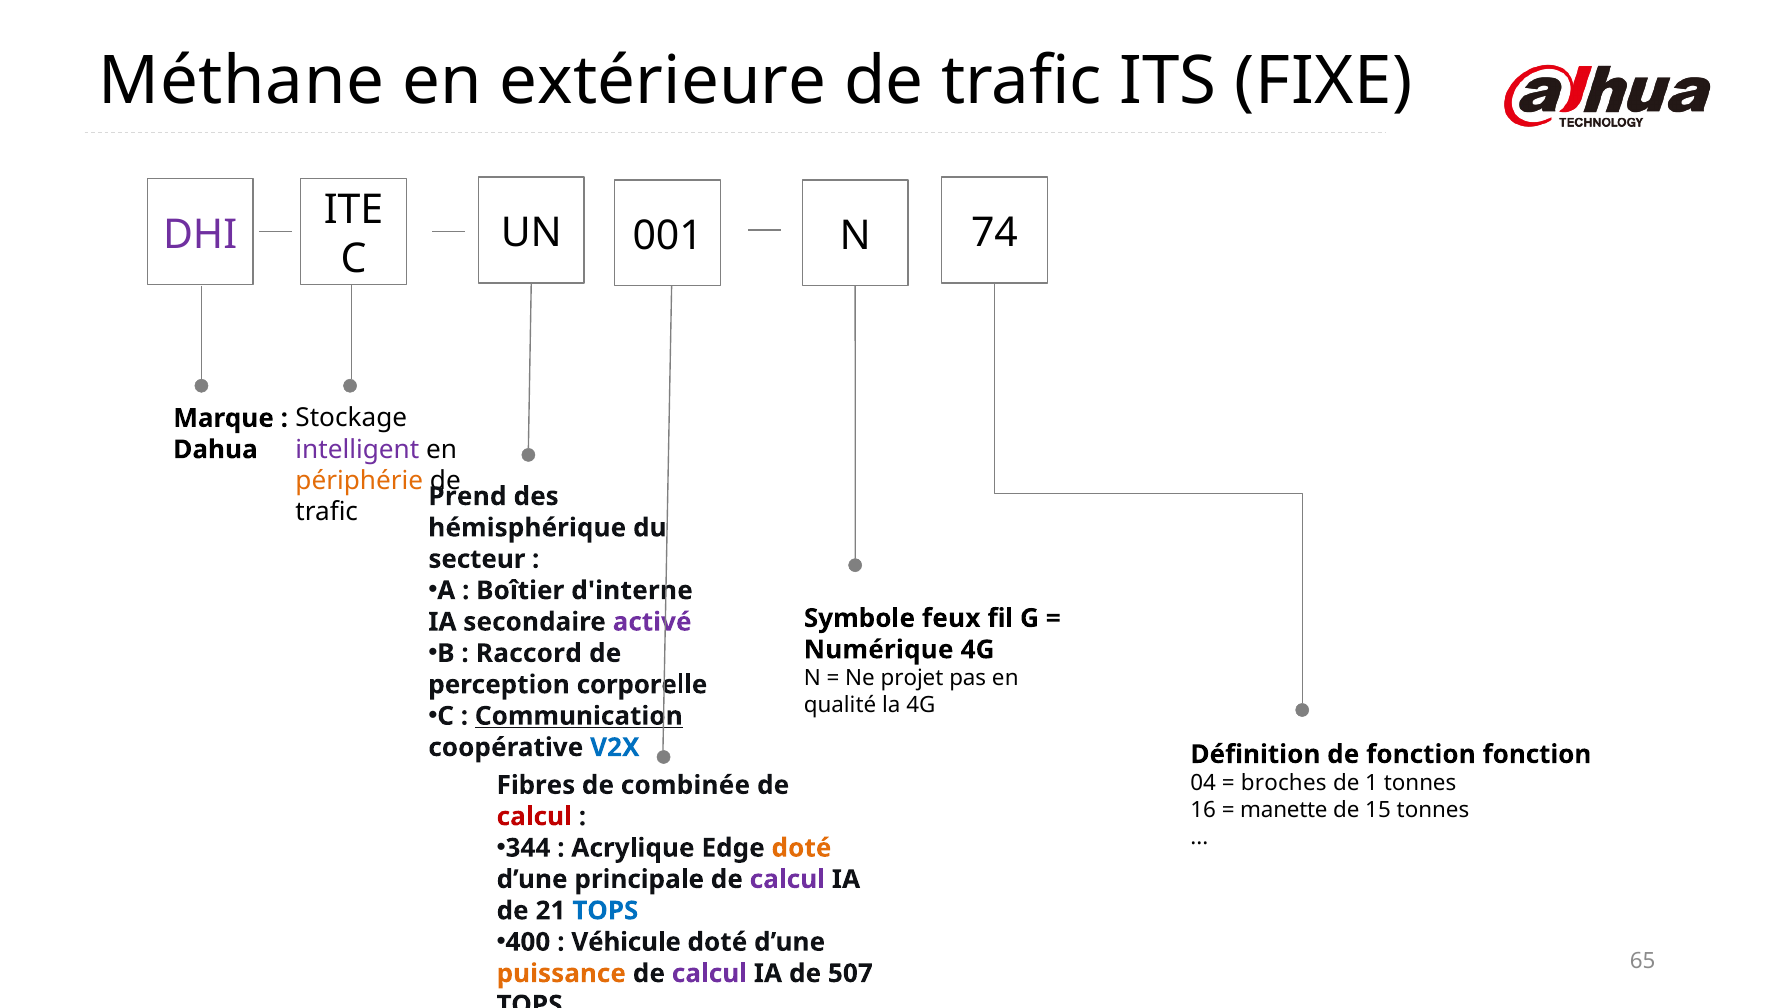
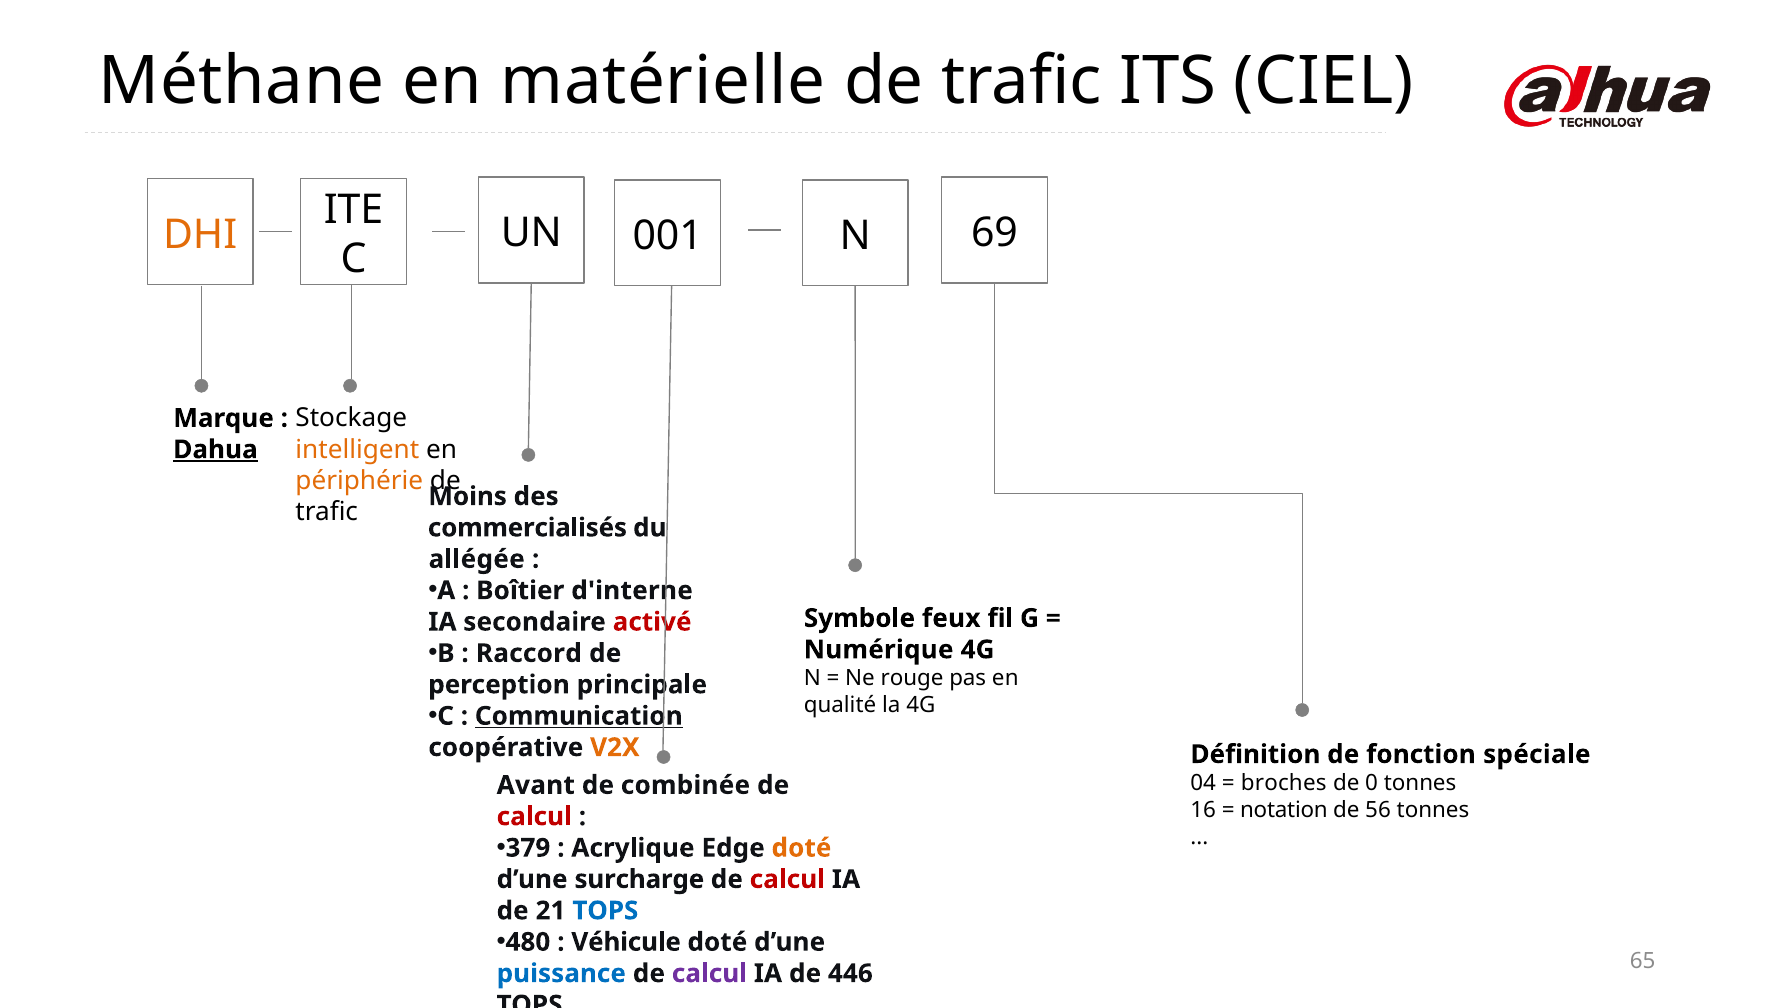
extérieure: extérieure -> matérielle
FIXE: FIXE -> CIEL
DHI colour: purple -> orange
74: 74 -> 69
intelligent colour: purple -> orange
Dahua underline: none -> present
Prend: Prend -> Moins
hémisphérique: hémisphérique -> commercialisés
secteur: secteur -> allégée
activé colour: purple -> red
projet: projet -> rouge
corporelle: corporelle -> principale
V2X colour: blue -> orange
fonction fonction: fonction -> spéciale
1: 1 -> 0
Fibres: Fibres -> Avant
manette: manette -> notation
15: 15 -> 56
344: 344 -> 379
principale: principale -> surcharge
calcul at (787, 879) colour: purple -> red
400: 400 -> 480
puissance colour: orange -> blue
507: 507 -> 446
